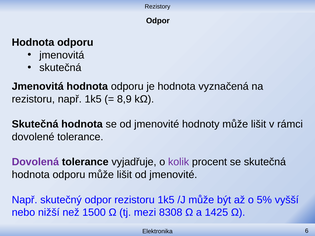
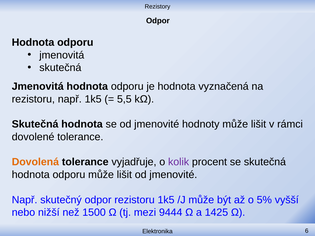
8,9: 8,9 -> 5,5
Dovolená colour: purple -> orange
8308: 8308 -> 9444
